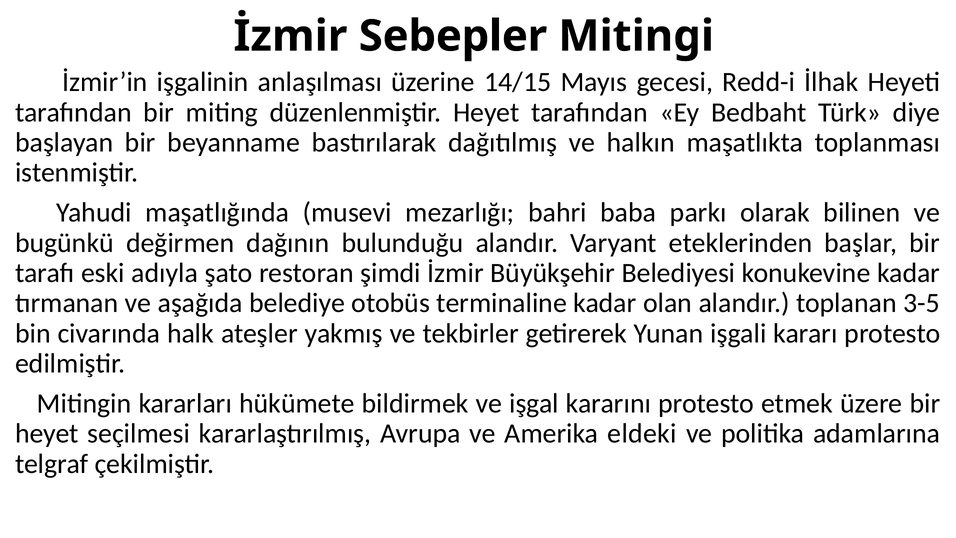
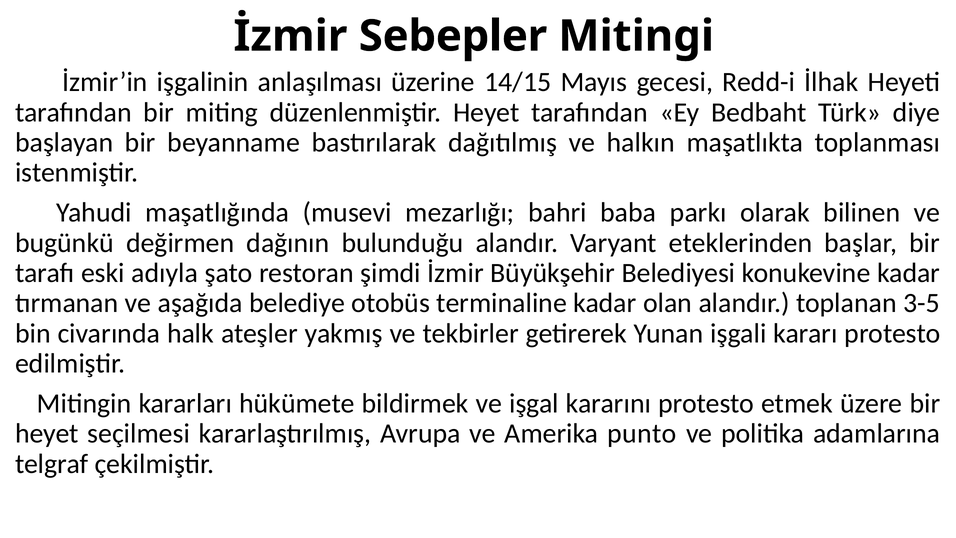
eldeki: eldeki -> punto
